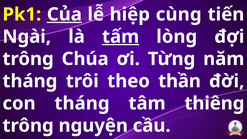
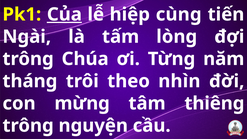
tấm underline: present -> none
thần: thần -> nhìn
con tháng: tháng -> mừng
